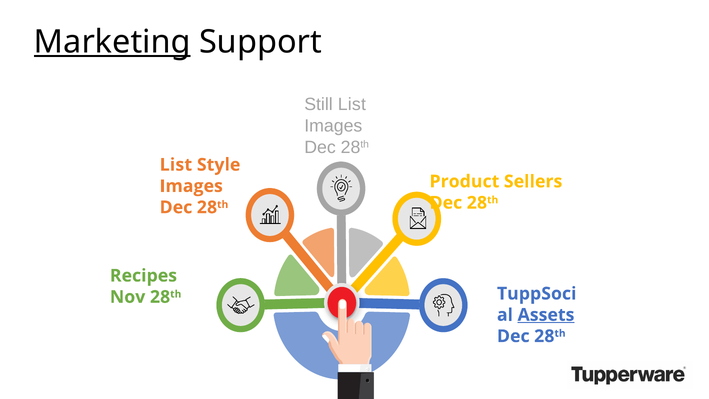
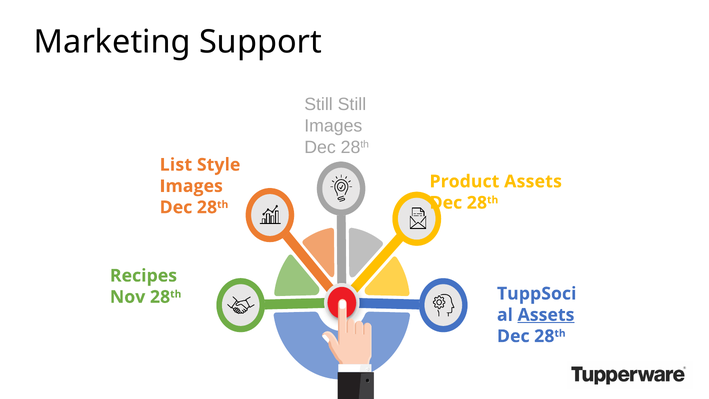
Marketing underline: present -> none
Still List: List -> Still
Product Sellers: Sellers -> Assets
